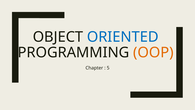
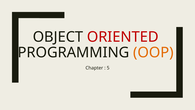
ORIENTED colour: blue -> red
